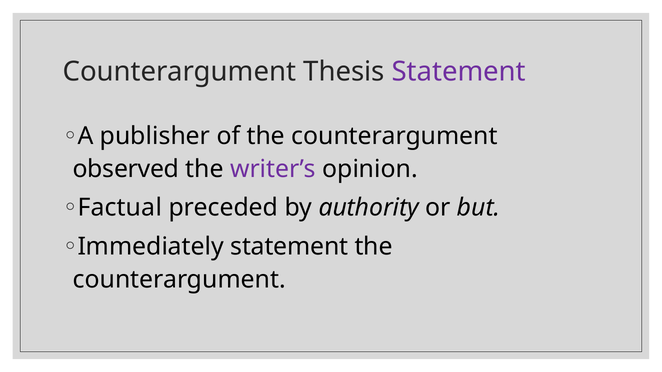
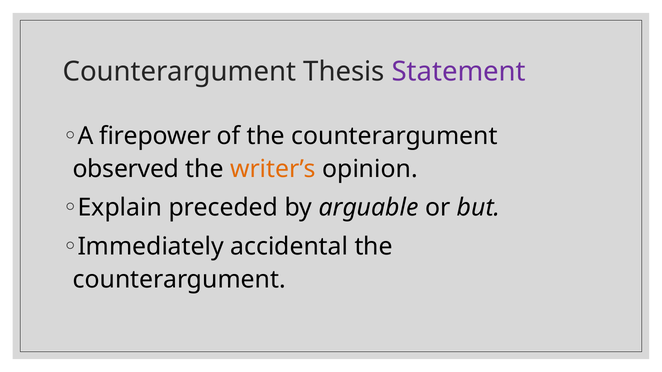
publisher: publisher -> firepower
writer’s colour: purple -> orange
Factual: Factual -> Explain
authority: authority -> arguable
Immediately statement: statement -> accidental
